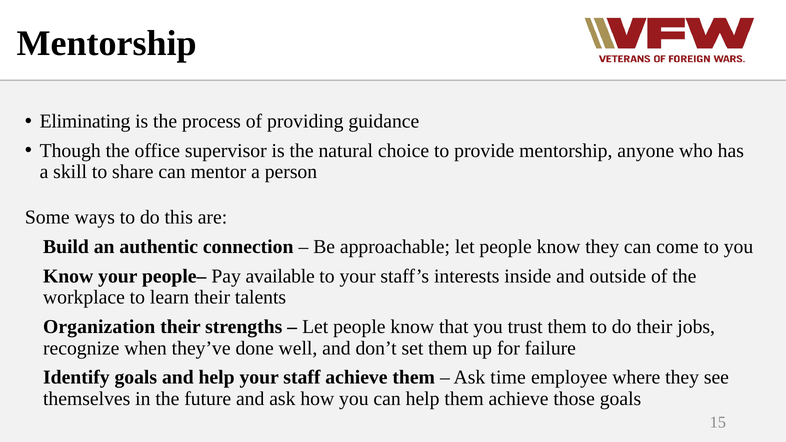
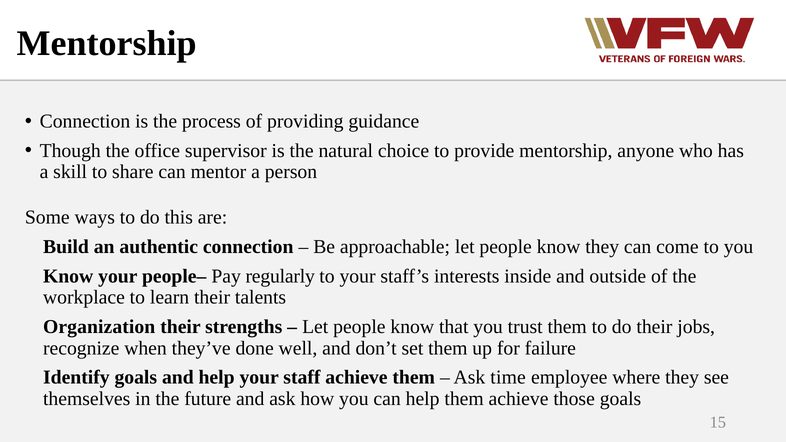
Eliminating at (85, 121): Eliminating -> Connection
available: available -> regularly
